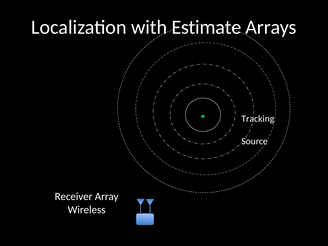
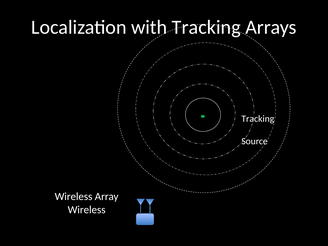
with Estimate: Estimate -> Tracking
Receiver at (74, 197): Receiver -> Wireless
